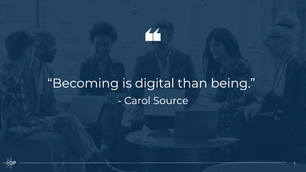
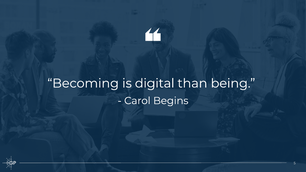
Source: Source -> Begins
